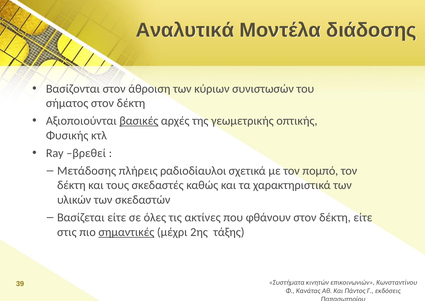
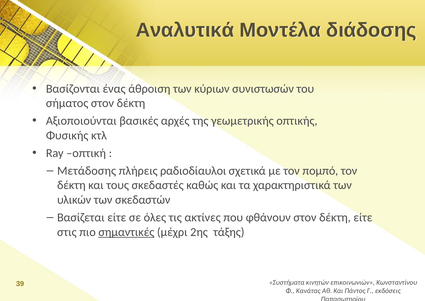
Βασίζονται στον: στον -> ένας
βασικές underline: present -> none
βρεθεί: βρεθεί -> οπτική
